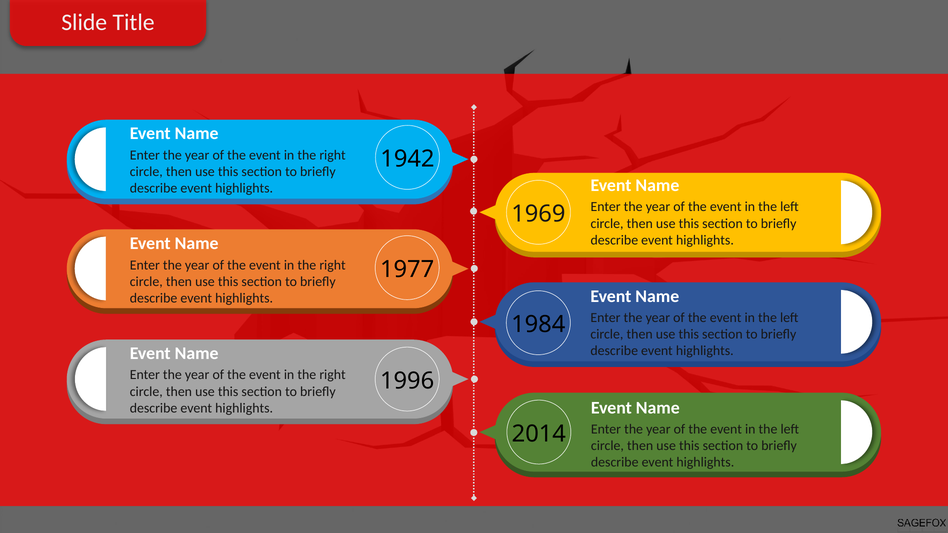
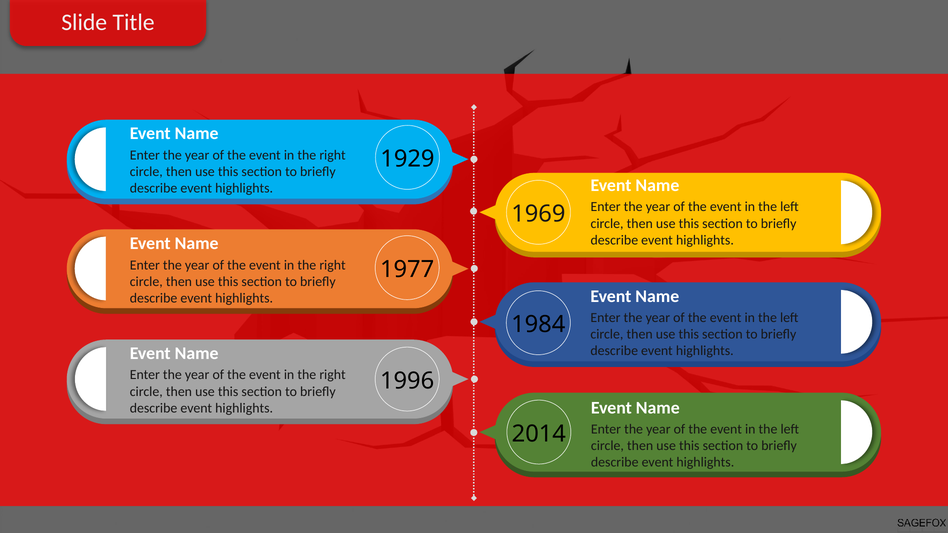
1942: 1942 -> 1929
